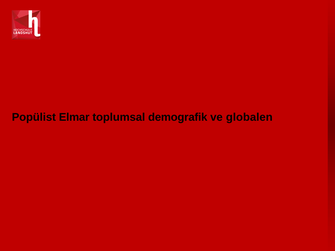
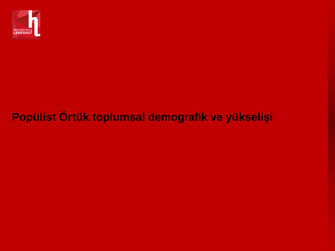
Elmar: Elmar -> Örtük
globalen: globalen -> yükselişi
